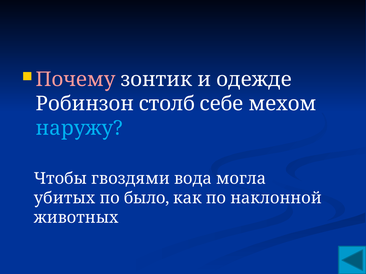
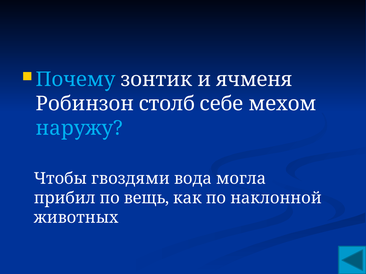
Почему colour: pink -> light blue
одежде: одежде -> ячменя
убитых: убитых -> прибил
было: было -> вещь
